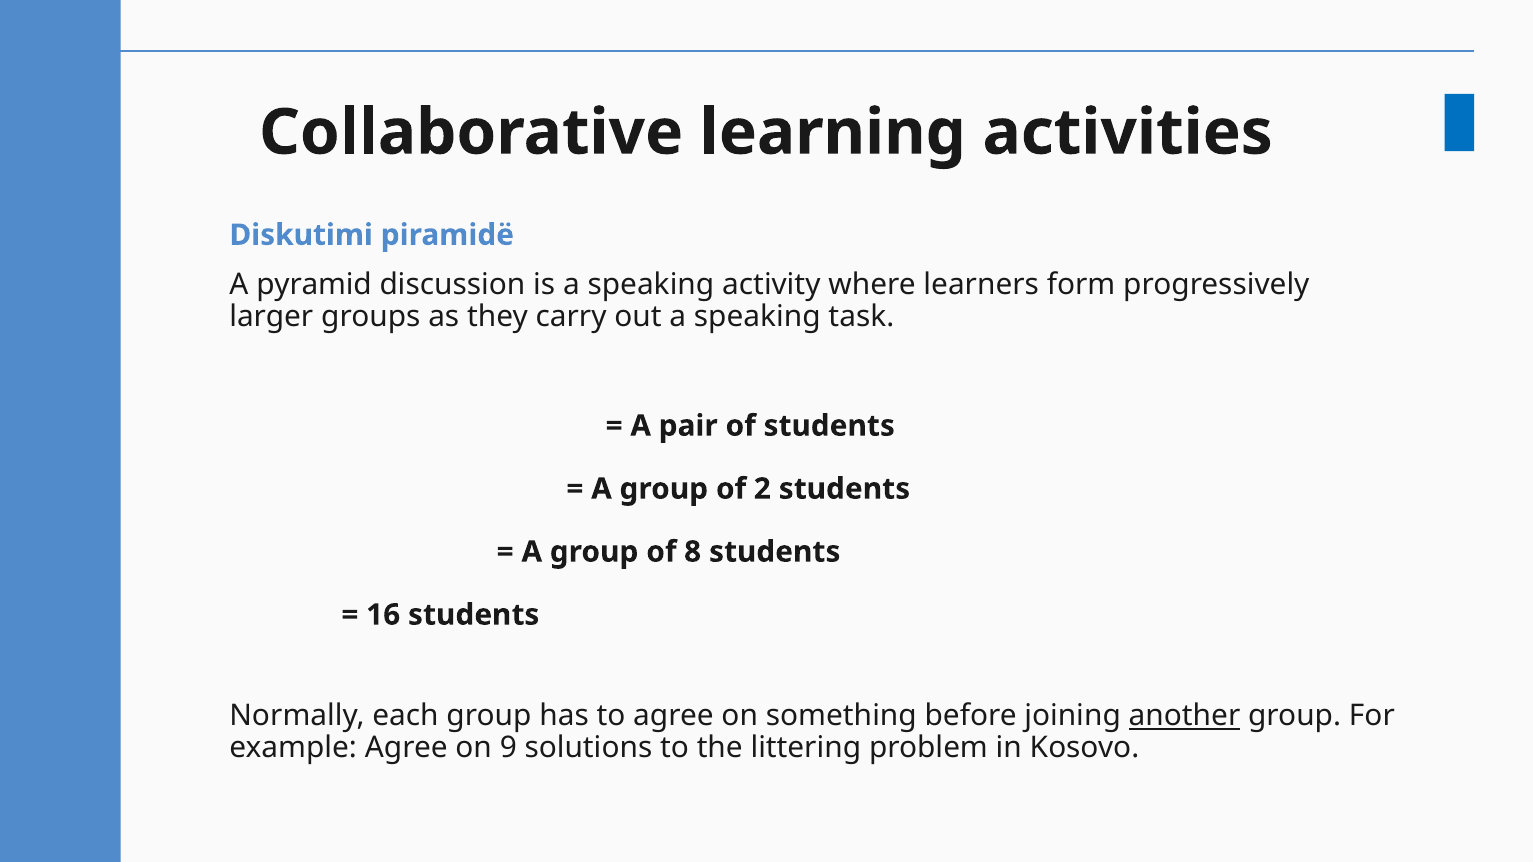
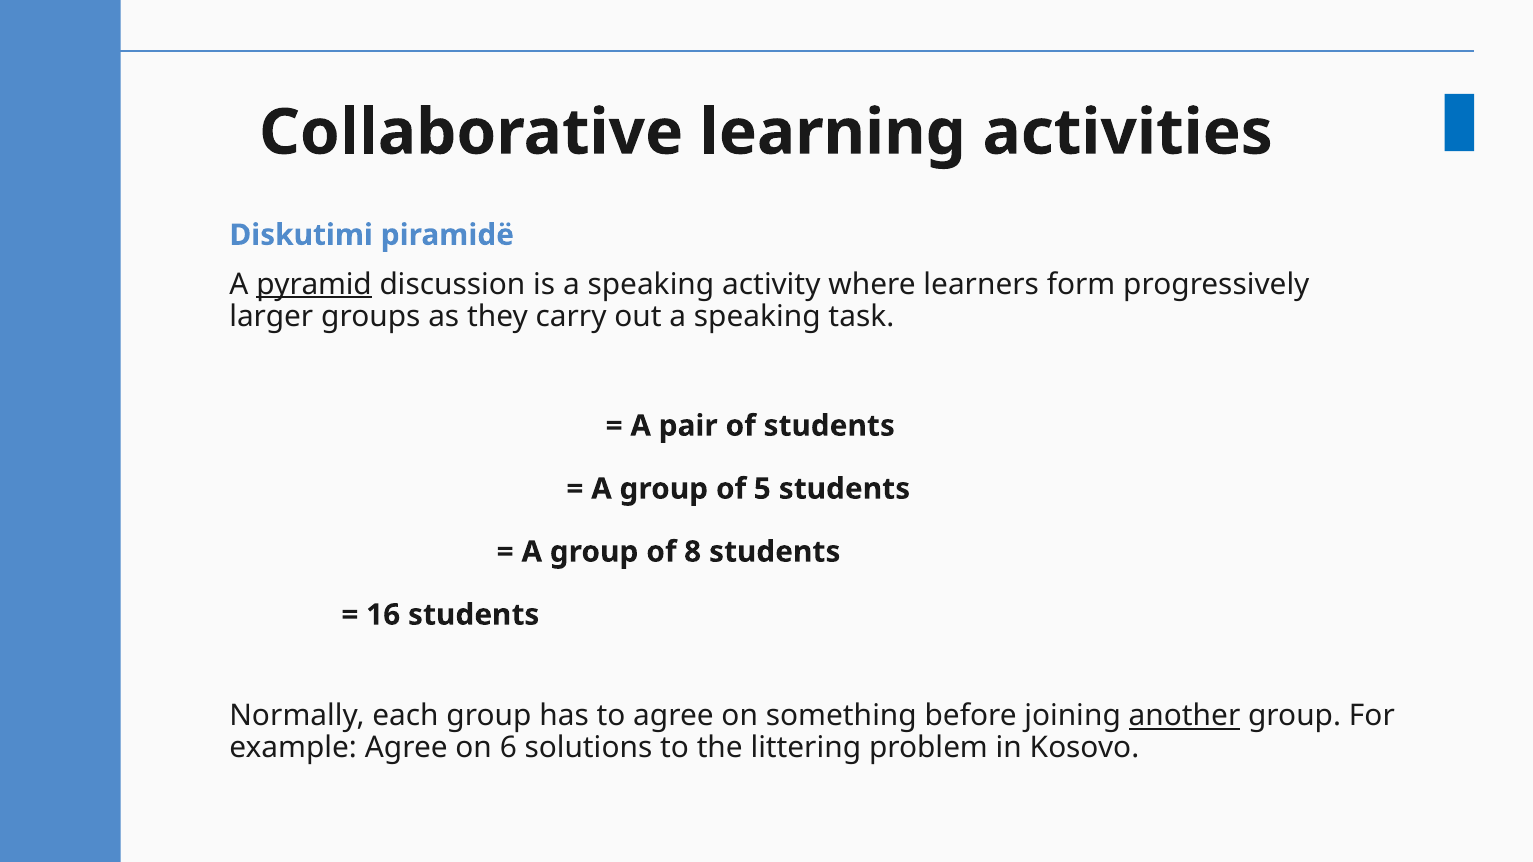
pyramid underline: none -> present
2: 2 -> 5
9: 9 -> 6
